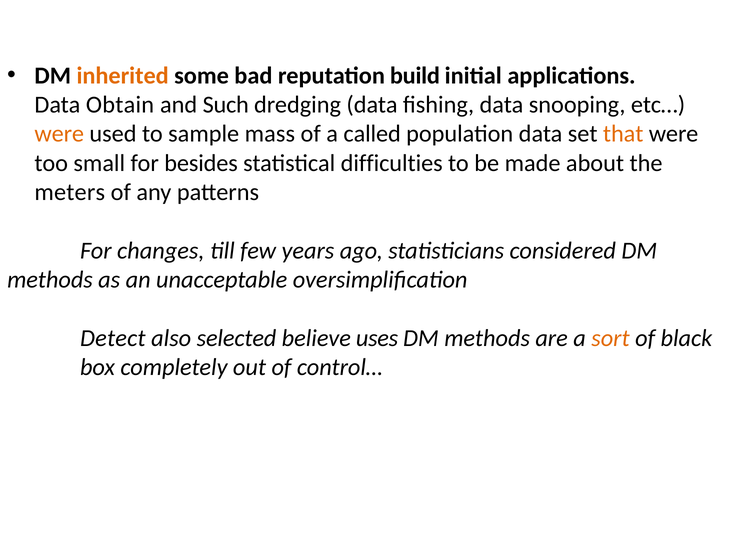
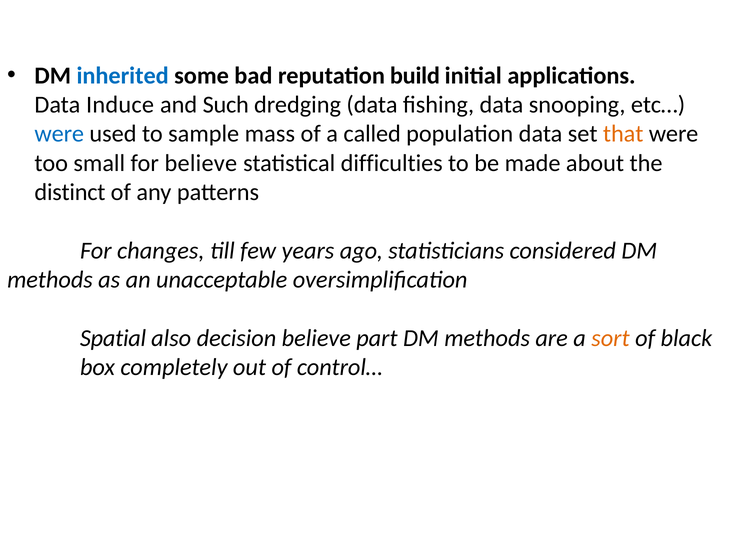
inherited colour: orange -> blue
Obtain: Obtain -> Induce
were at (59, 134) colour: orange -> blue
for besides: besides -> believe
meters: meters -> distinct
Detect: Detect -> Spatial
selected: selected -> decision
uses: uses -> part
